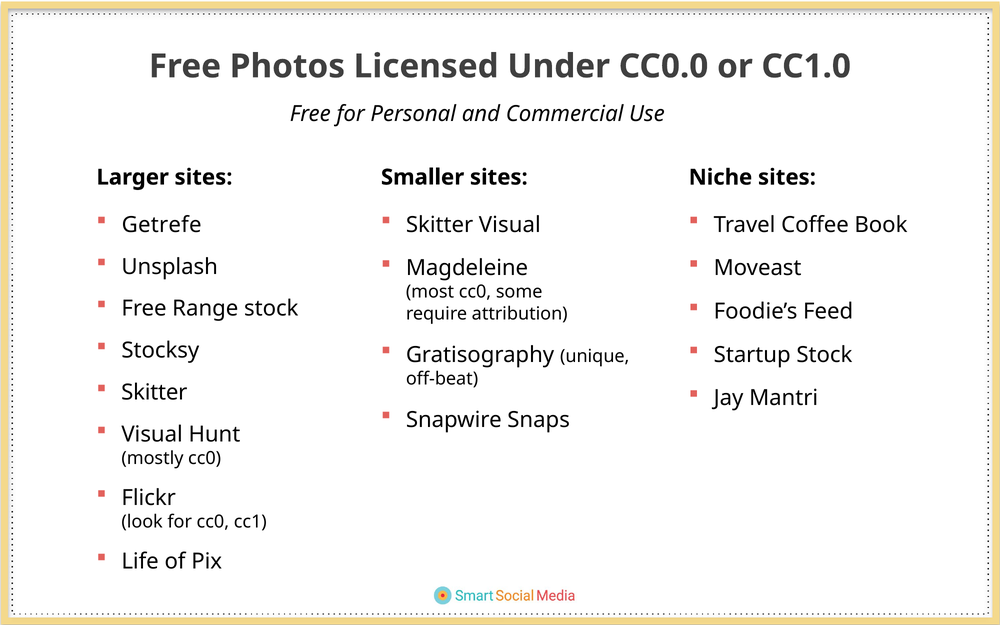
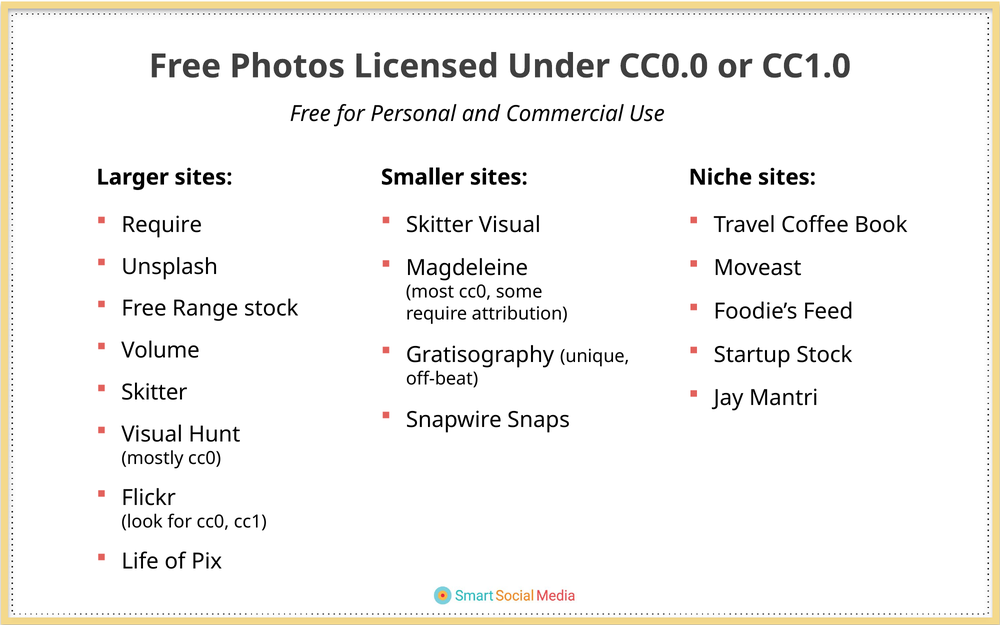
Getrefe at (162, 225): Getrefe -> Require
Stocksy: Stocksy -> Volume
